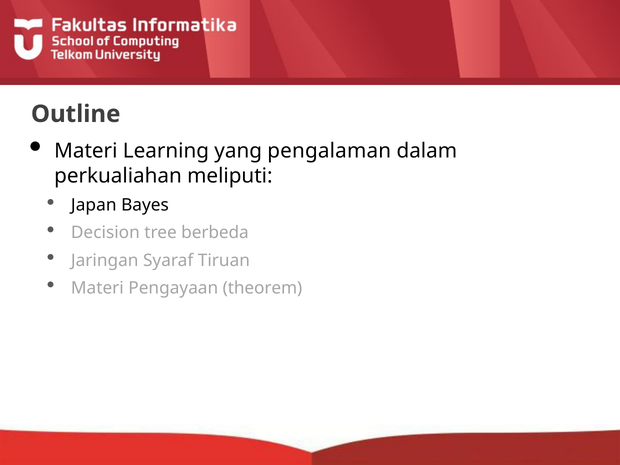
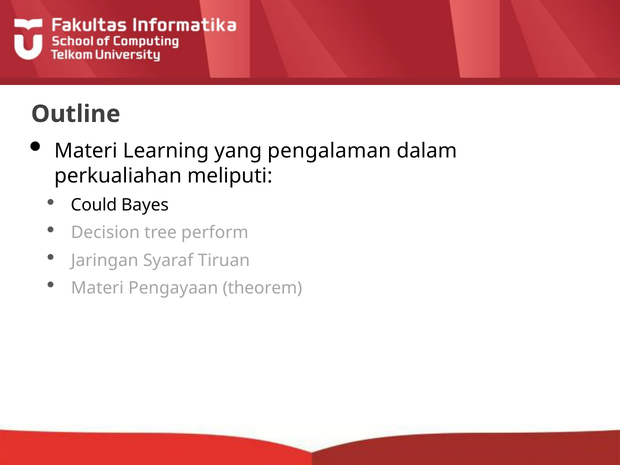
Japan: Japan -> Could
berbeda: berbeda -> perform
